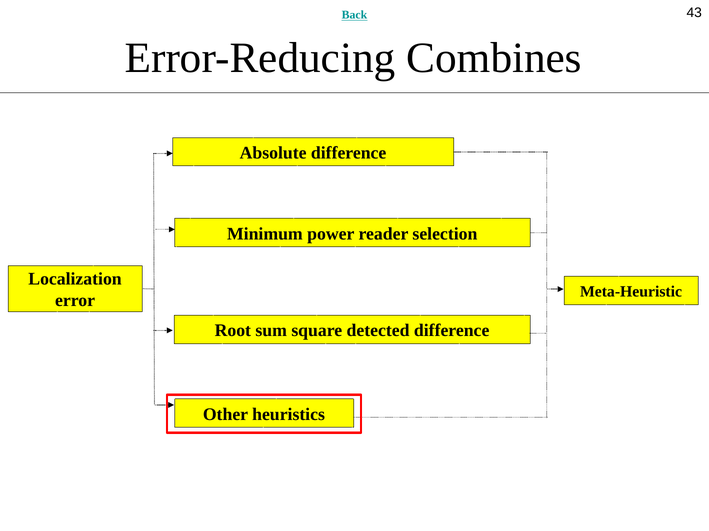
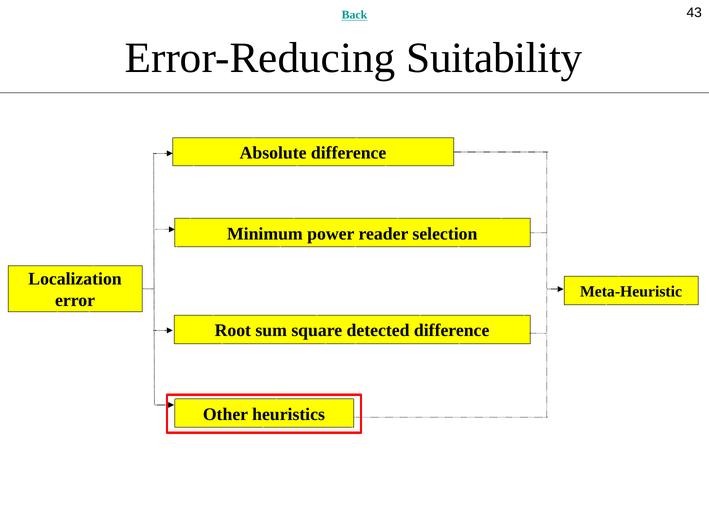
Combines: Combines -> Suitability
